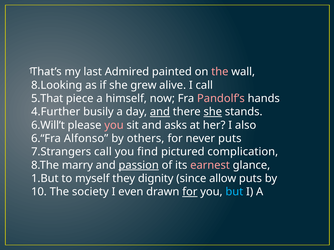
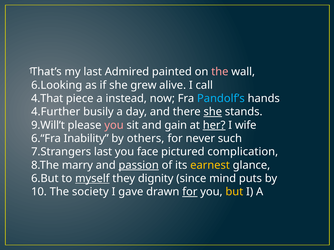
8.Looking: 8.Looking -> 6.Looking
5.That: 5.That -> 4.That
himself: himself -> instead
Pandolf’s colour: pink -> light blue
and at (160, 112) underline: present -> none
6.Will’t: 6.Will’t -> 9.Will’t
asks: asks -> gain
her underline: none -> present
also: also -> wife
Alfonso: Alfonso -> Inability
never puts: puts -> such
7.Strangers call: call -> last
find: find -> face
earnest colour: pink -> yellow
1.But: 1.But -> 6.But
myself underline: none -> present
allow: allow -> mind
even: even -> gave
but colour: light blue -> yellow
